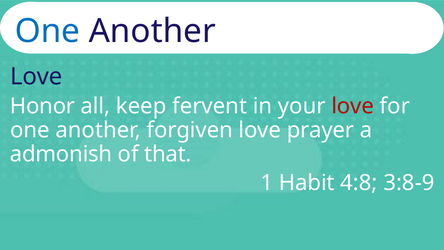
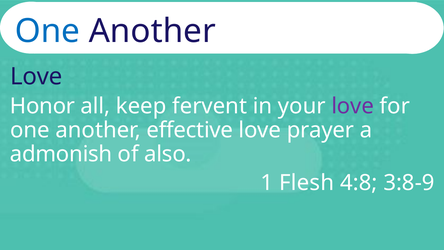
love at (353, 106) colour: red -> purple
forgiven: forgiven -> effective
that: that -> also
Habit: Habit -> Flesh
